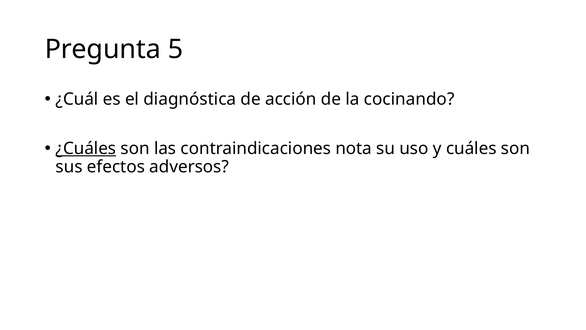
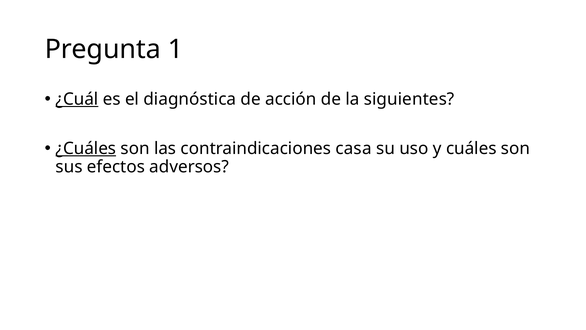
5: 5 -> 1
¿Cuál underline: none -> present
cocinando: cocinando -> siguientes
nota: nota -> casa
